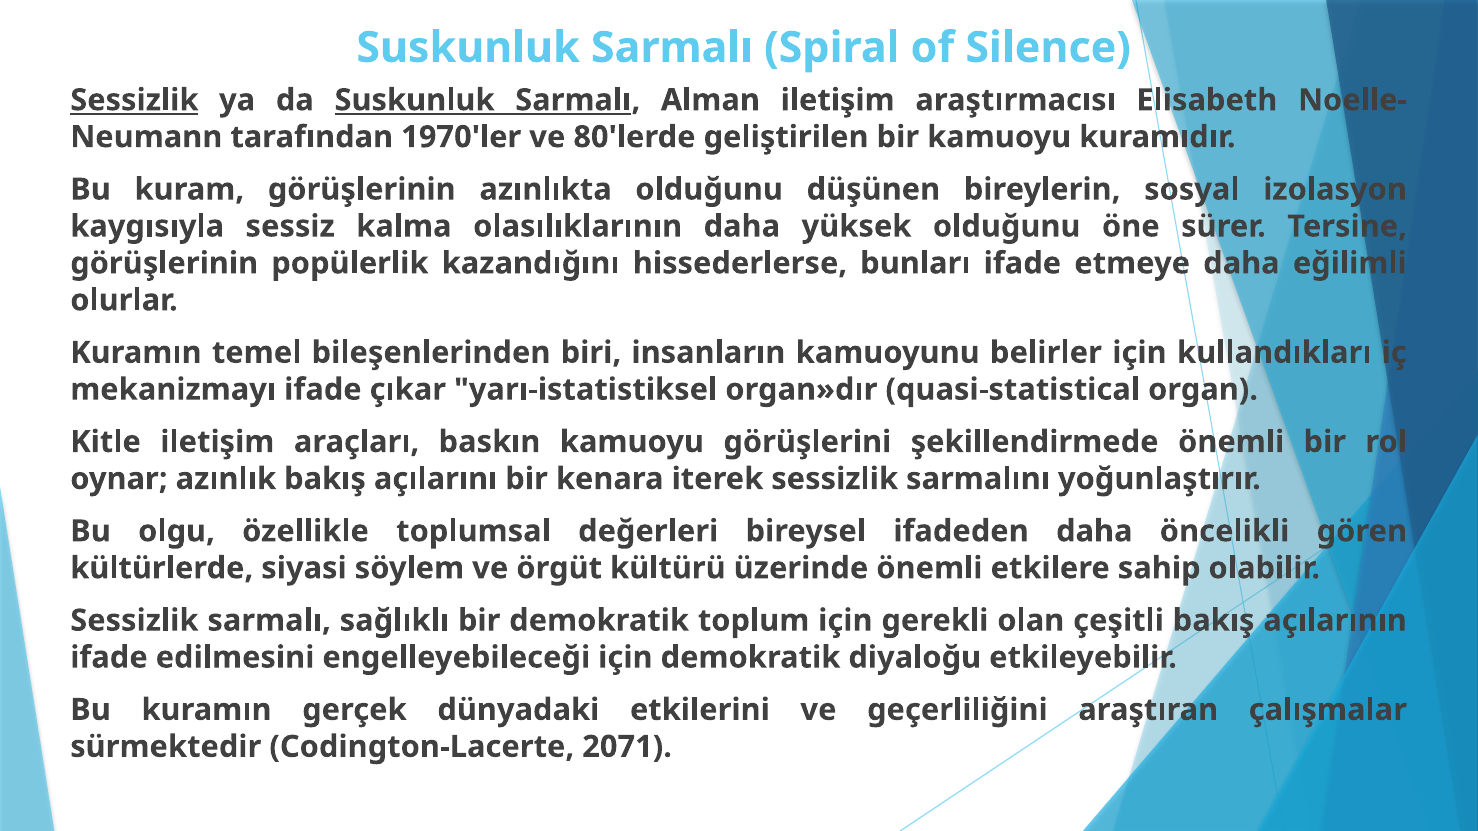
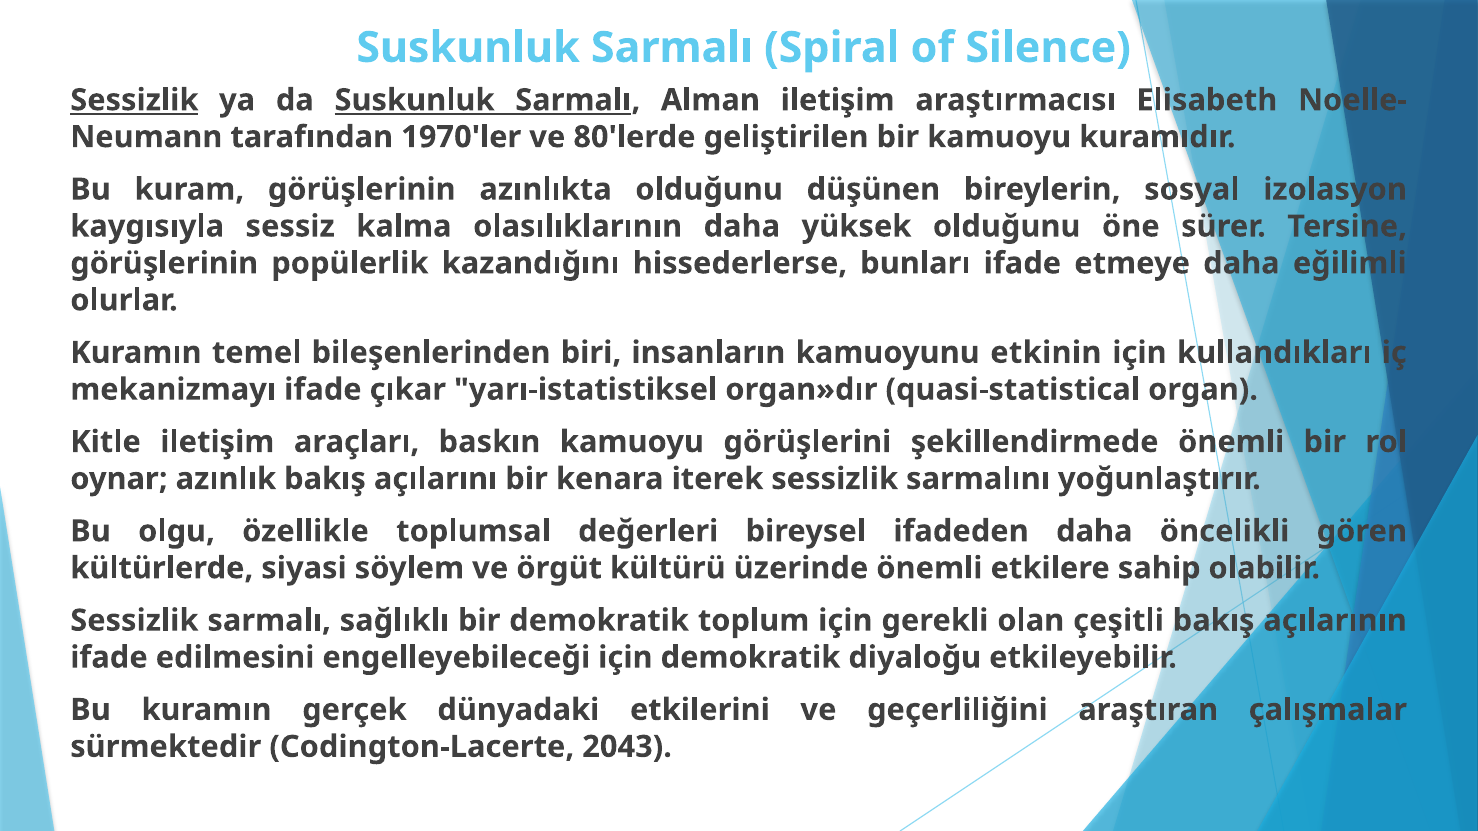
belirler: belirler -> etkinin
2071: 2071 -> 2043
